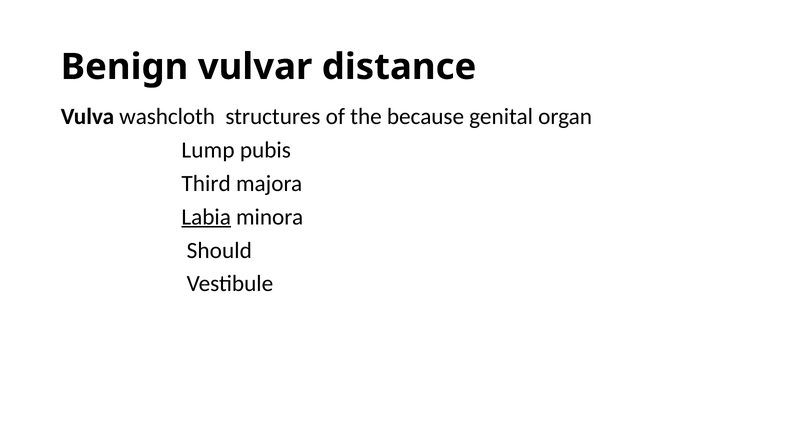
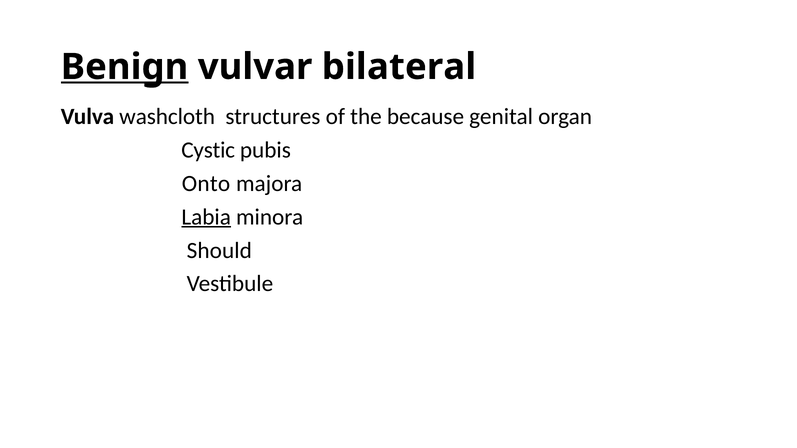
Benign underline: none -> present
distance: distance -> bilateral
Lump: Lump -> Cystic
Third: Third -> Onto
